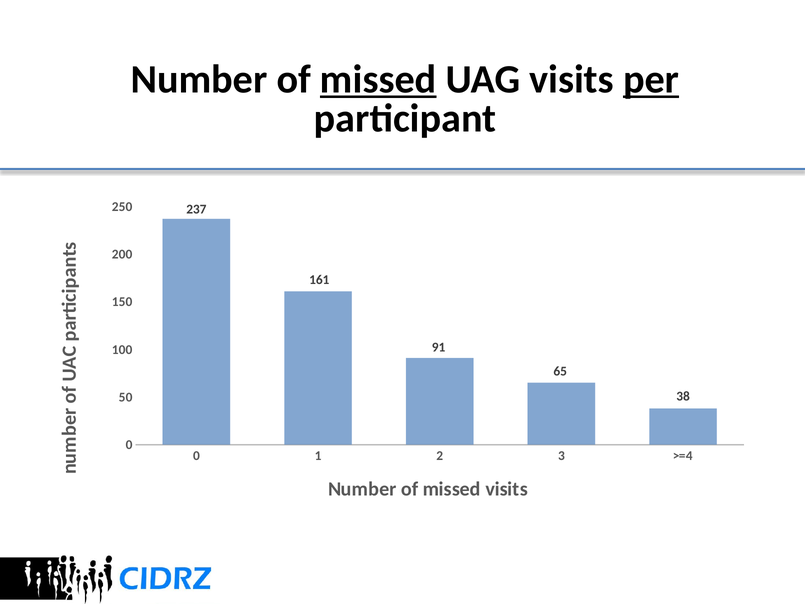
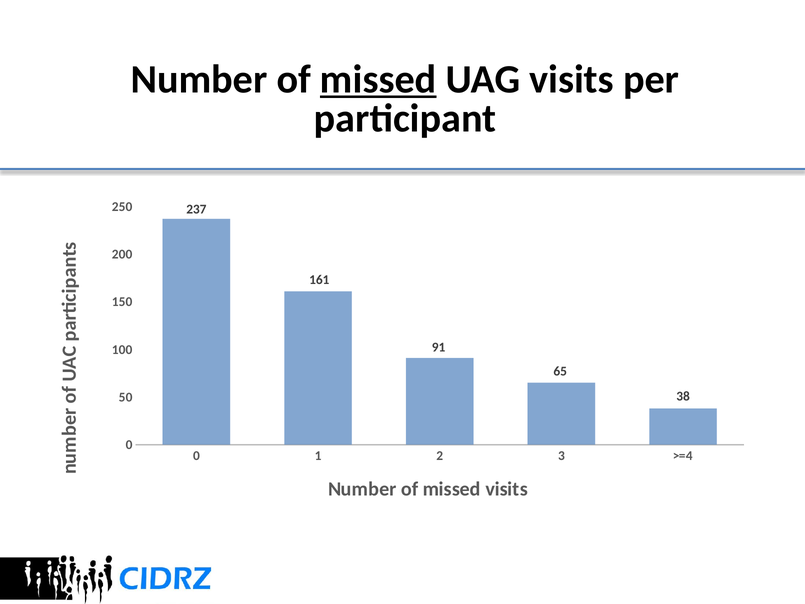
per underline: present -> none
